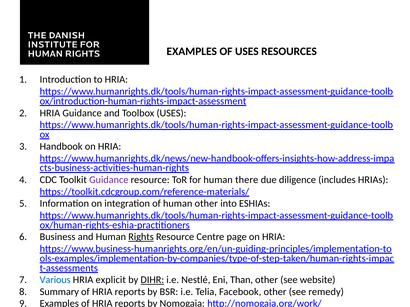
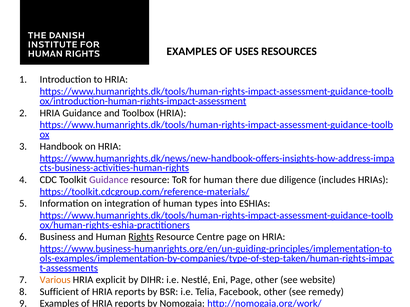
Toolbox USES: USES -> HRIA
human other: other -> types
Various colour: blue -> orange
DIHR underline: present -> none
Eni Than: Than -> Page
Summary: Summary -> Sufficient
